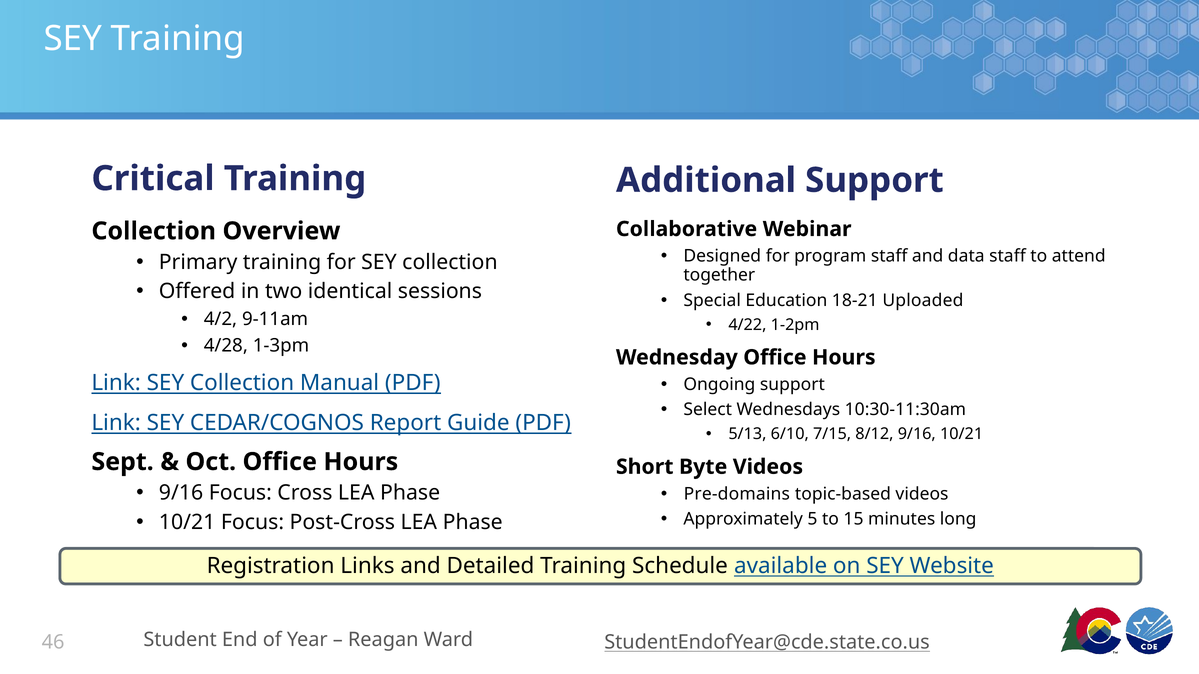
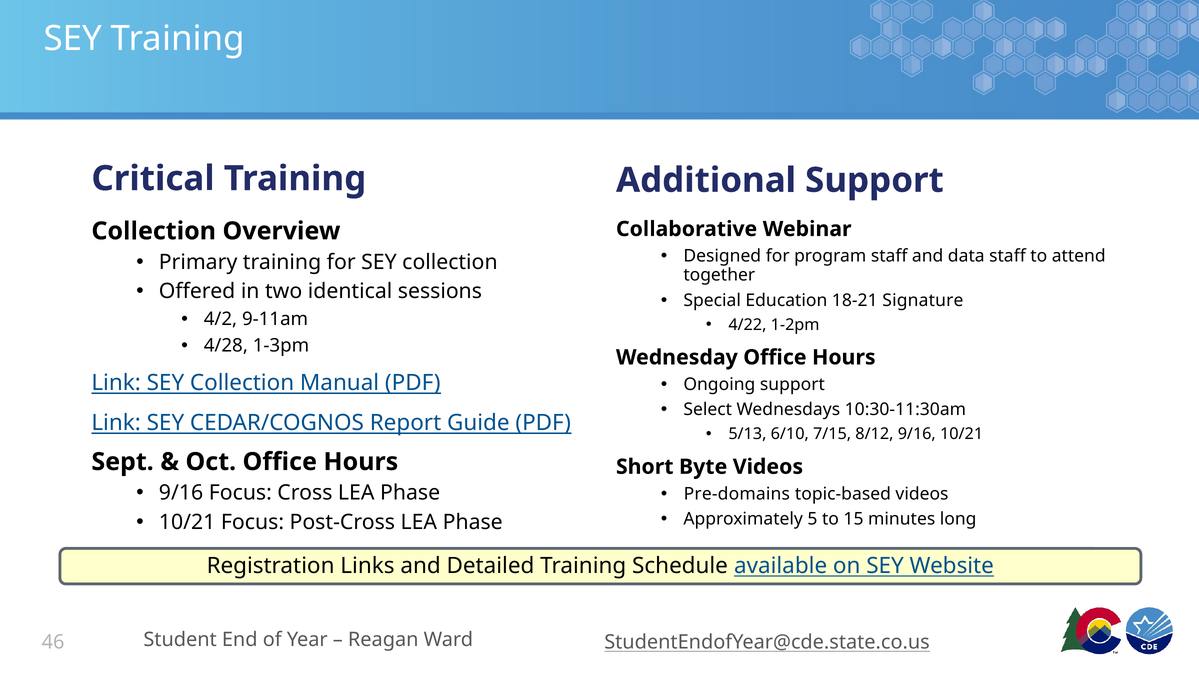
Uploaded: Uploaded -> Signature
